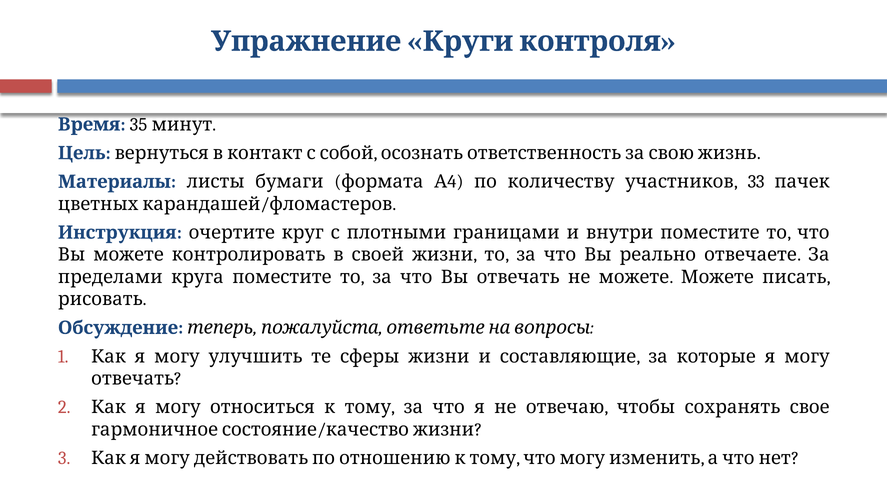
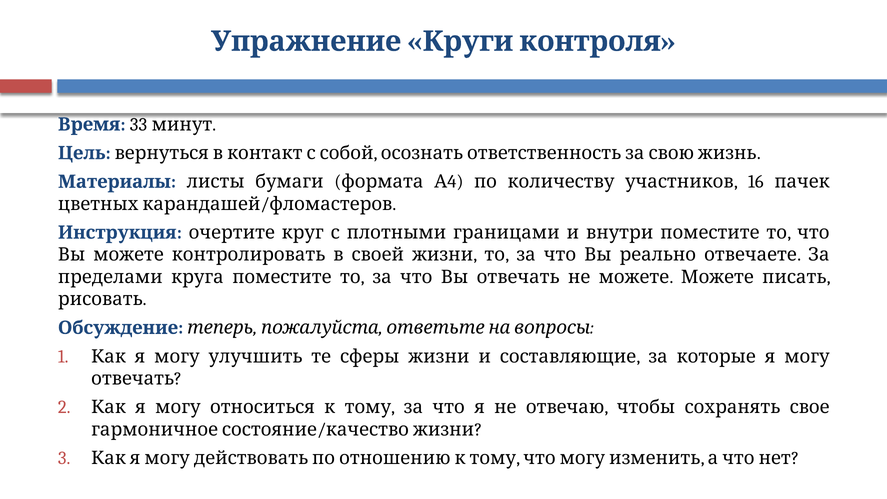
35: 35 -> 33
33: 33 -> 16
